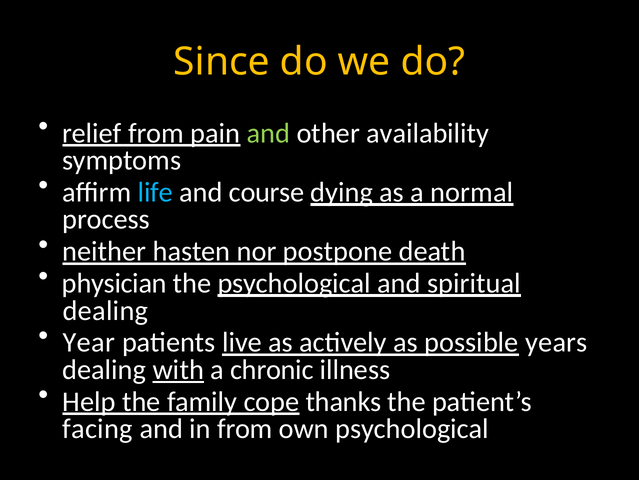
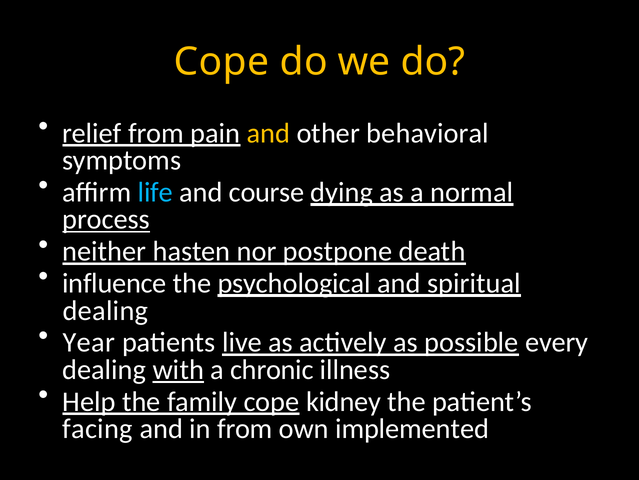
Since at (222, 62): Since -> Cope
and at (268, 133) colour: light green -> yellow
availability: availability -> behavioral
process underline: none -> present
physician: physician -> influence
years: years -> every
thanks: thanks -> kidney
own psychological: psychological -> implemented
